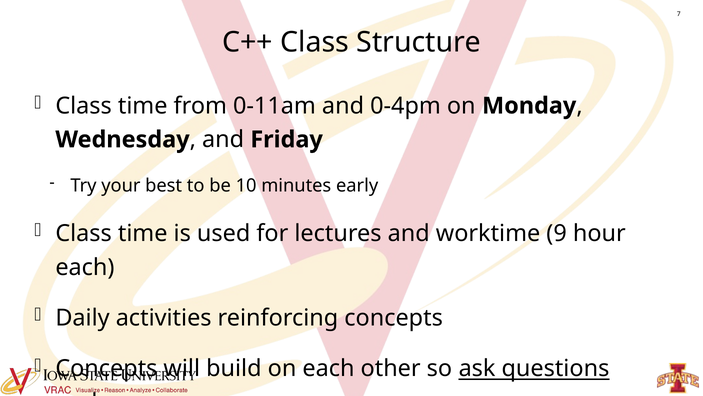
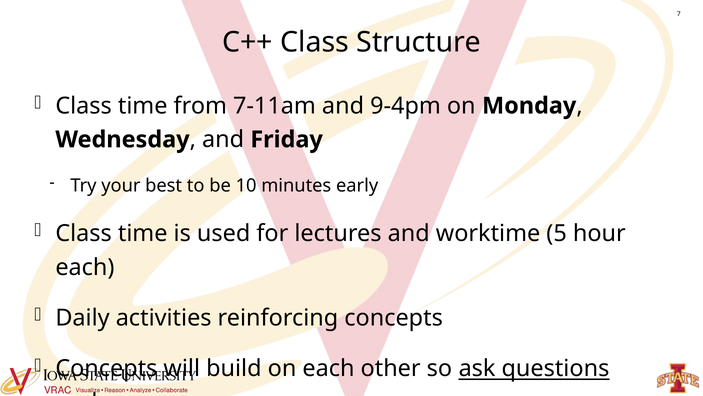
0-11am: 0-11am -> 7-11am
0-4pm: 0-4pm -> 9-4pm
9: 9 -> 5
